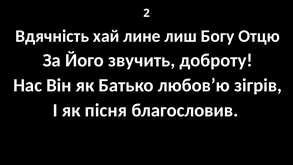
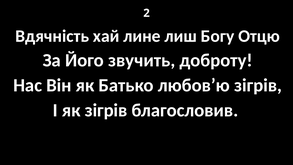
як пісня: пісня -> зігрів
